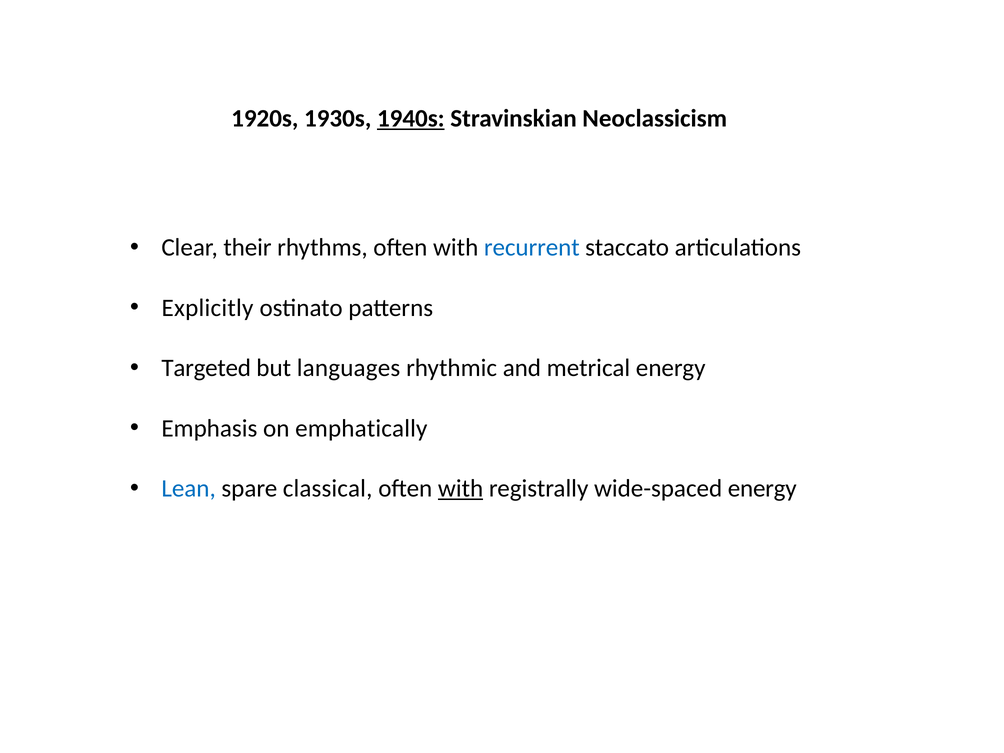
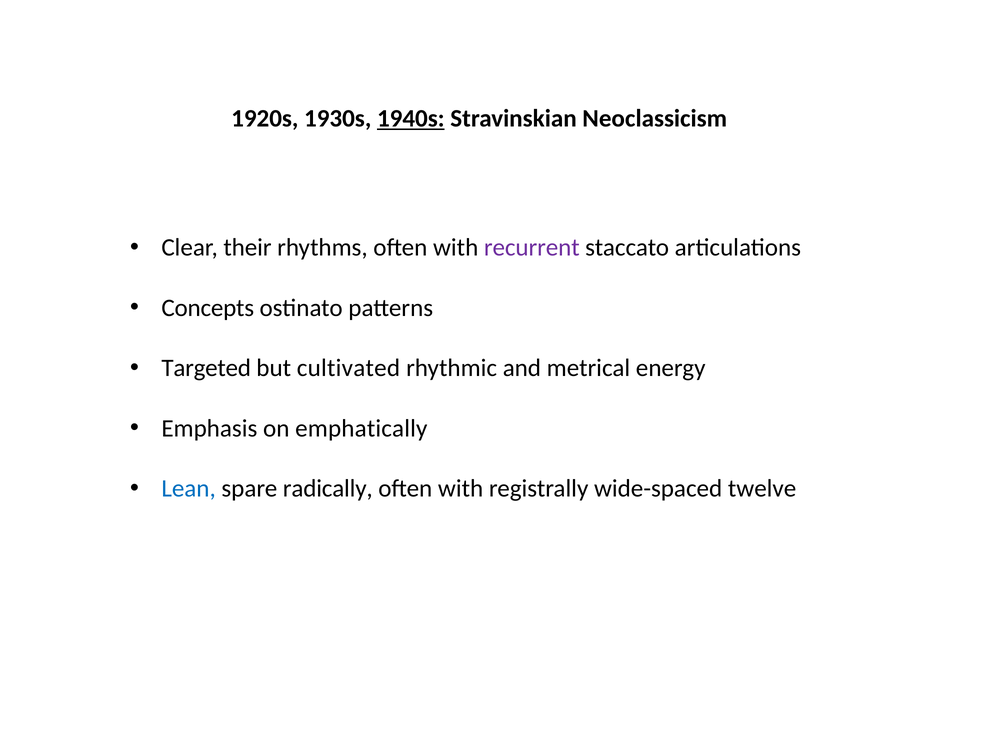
recurrent colour: blue -> purple
Explicitly: Explicitly -> Concepts
languages: languages -> cultivated
classical: classical -> radically
with at (461, 489) underline: present -> none
wide-spaced energy: energy -> twelve
